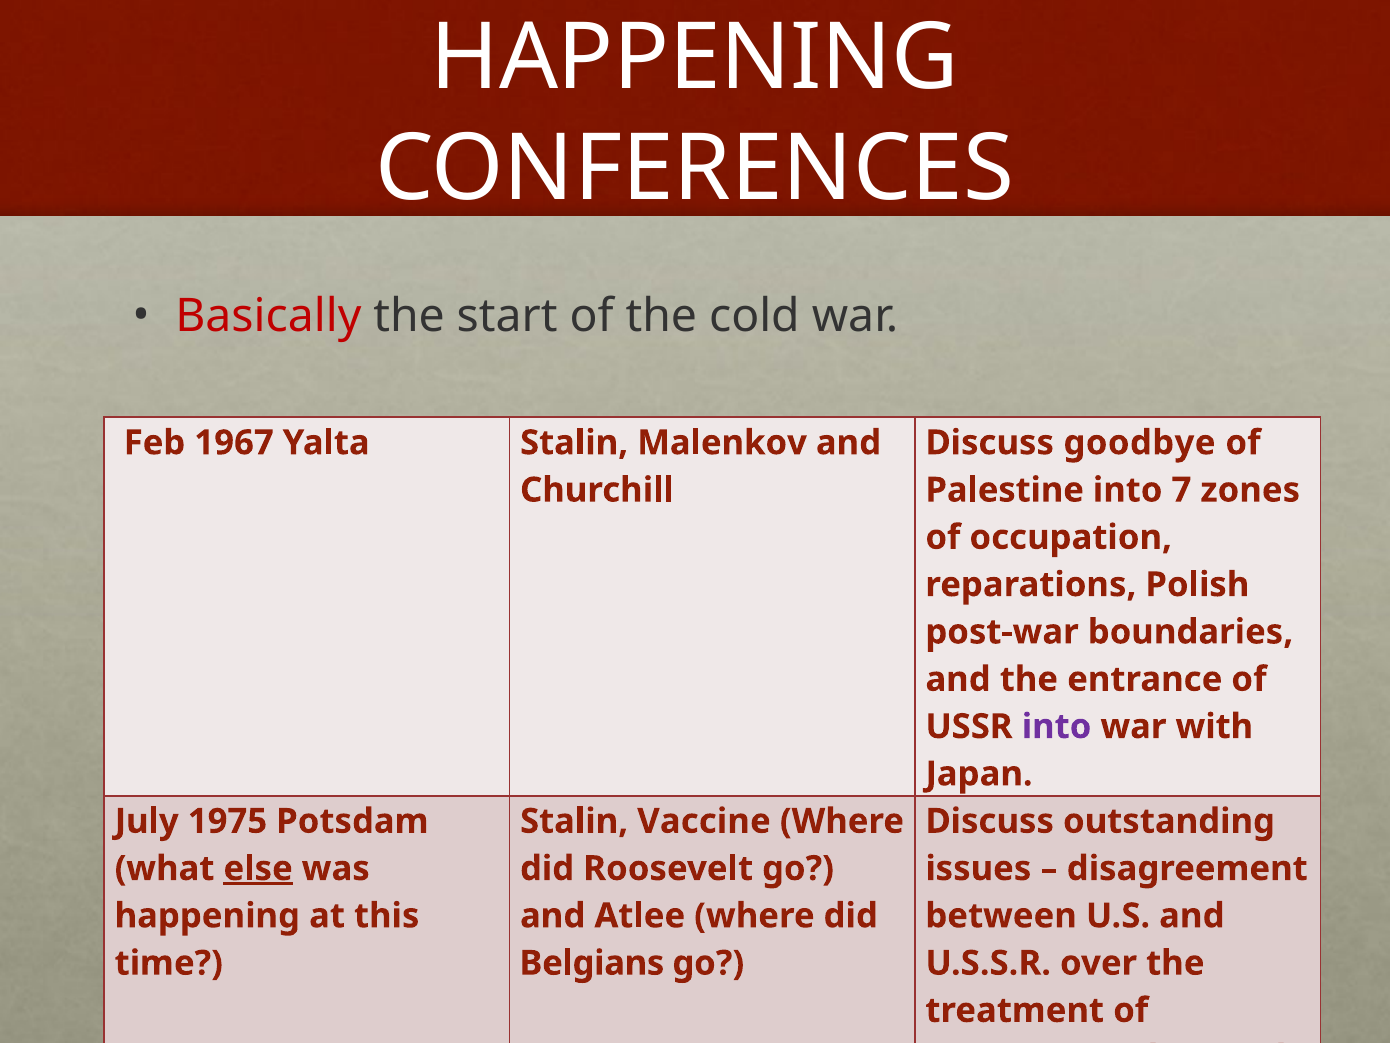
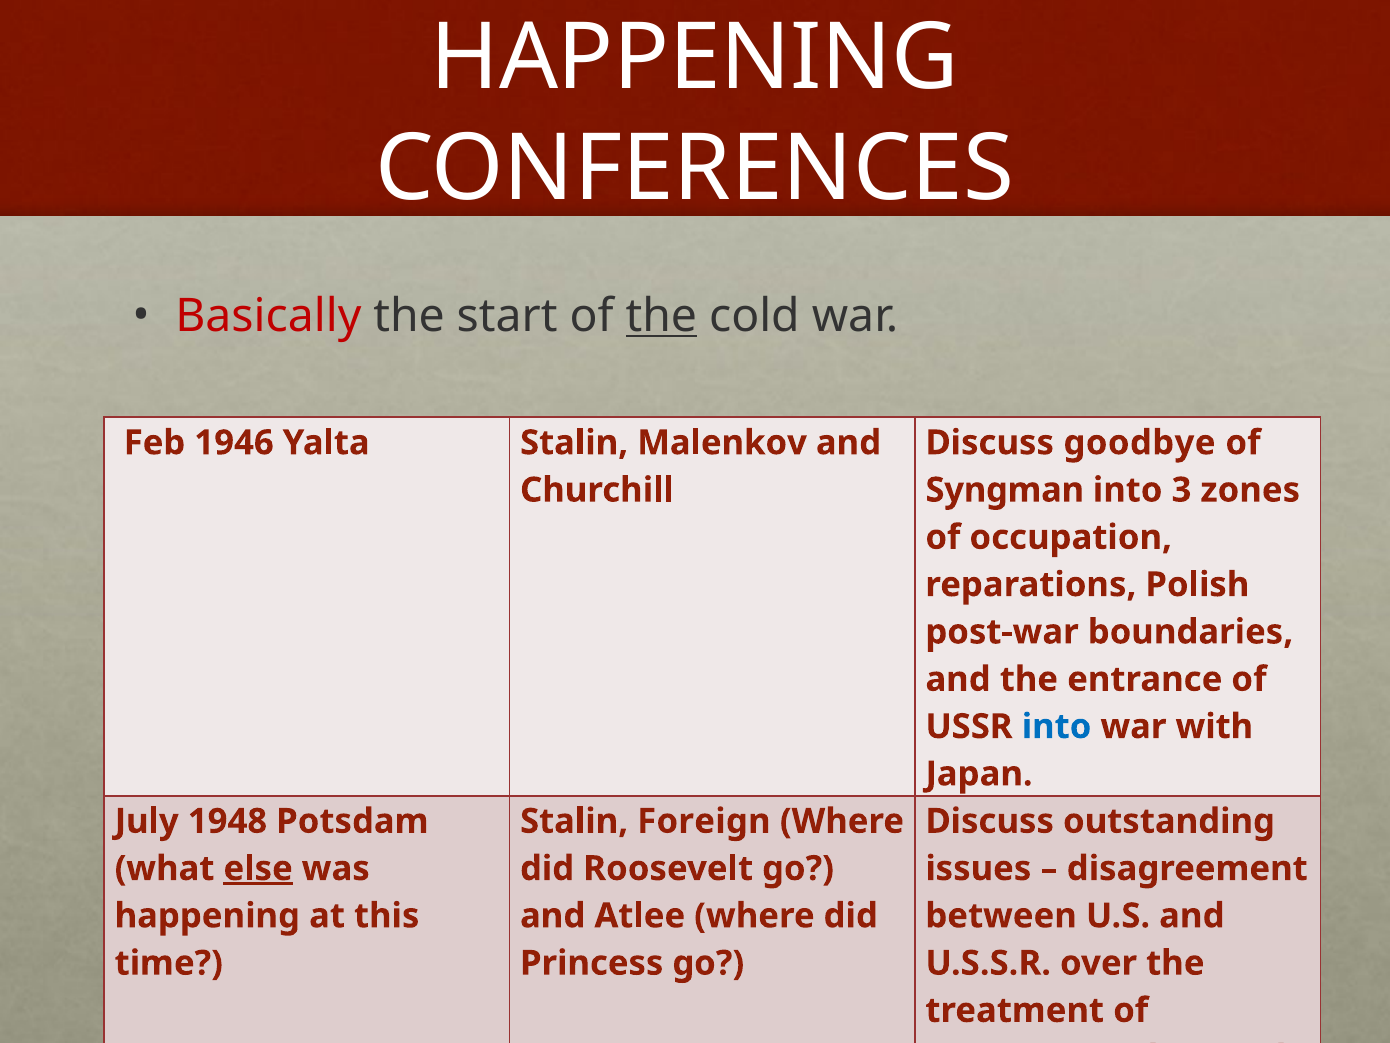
the at (661, 316) underline: none -> present
1967: 1967 -> 1946
Palestine: Palestine -> Syngman
7: 7 -> 3
into at (1057, 726) colour: purple -> blue
1975: 1975 -> 1948
Vaccine: Vaccine -> Foreign
Belgians: Belgians -> Princess
